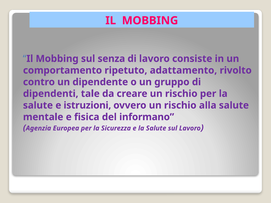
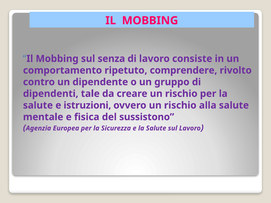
adattamento: adattamento -> comprendere
informano: informano -> sussistono
